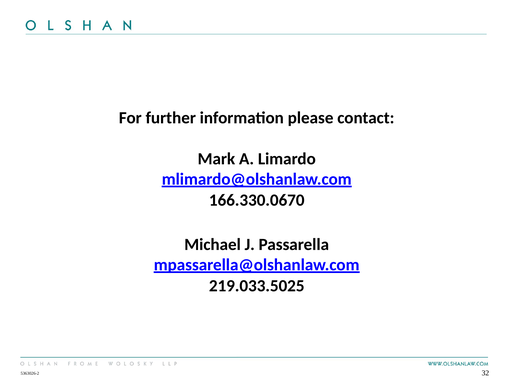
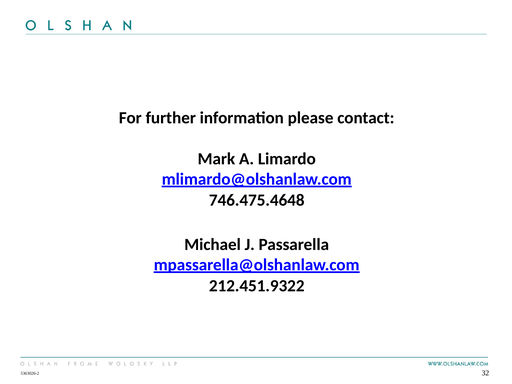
166.330.0670: 166.330.0670 -> 746.475.4648
219.033.5025: 219.033.5025 -> 212.451.9322
